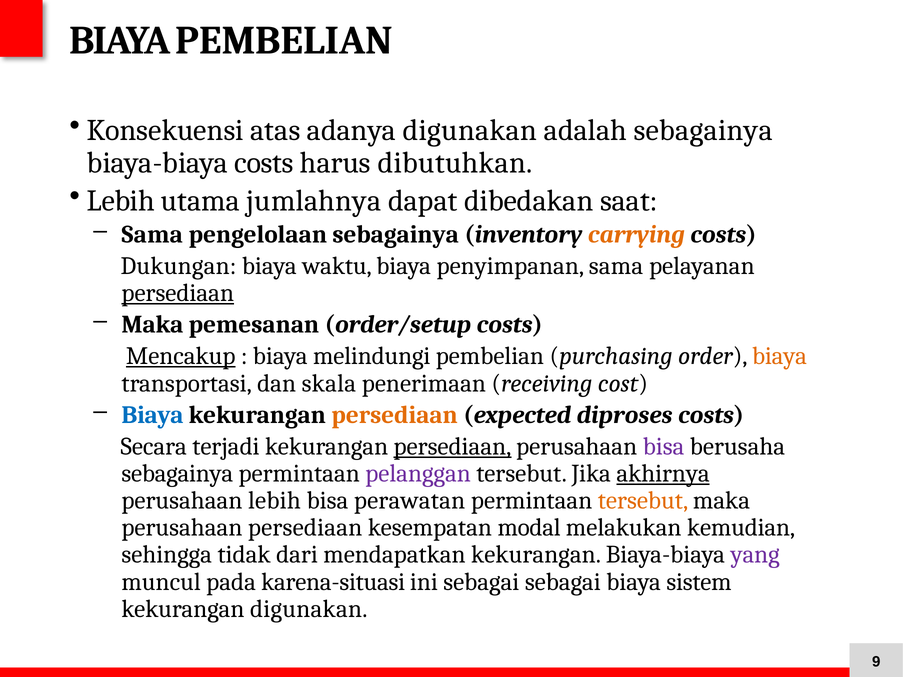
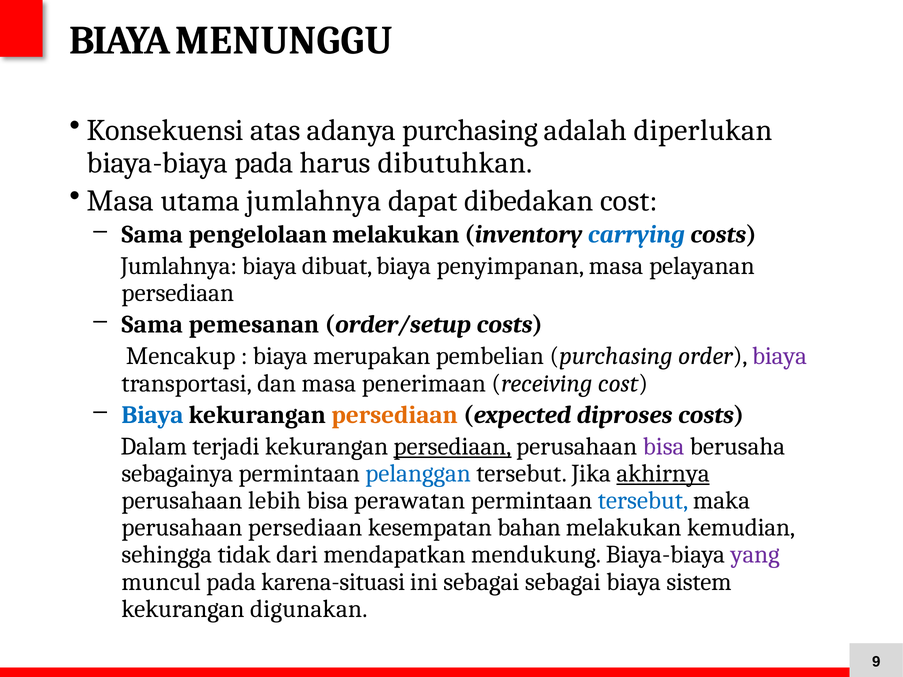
BIAYA PEMBELIAN: PEMBELIAN -> MENUNGGU
adanya digunakan: digunakan -> purchasing
adalah sebagainya: sebagainya -> diperlukan
biaya-biaya costs: costs -> pada
Lebih at (121, 201): Lebih -> Masa
dibedakan saat: saat -> cost
pengelolaan sebagainya: sebagainya -> melakukan
carrying colour: orange -> blue
Dukungan at (179, 266): Dukungan -> Jumlahnya
waktu: waktu -> dibuat
penyimpanan sama: sama -> masa
persediaan at (178, 293) underline: present -> none
Maka at (152, 325): Maka -> Sama
Mencakup underline: present -> none
melindungi: melindungi -> merupakan
biaya at (780, 356) colour: orange -> purple
dan skala: skala -> masa
Secara: Secara -> Dalam
pelanggan colour: purple -> blue
tersebut at (643, 501) colour: orange -> blue
modal: modal -> bahan
mendapatkan kekurangan: kekurangan -> mendukung
